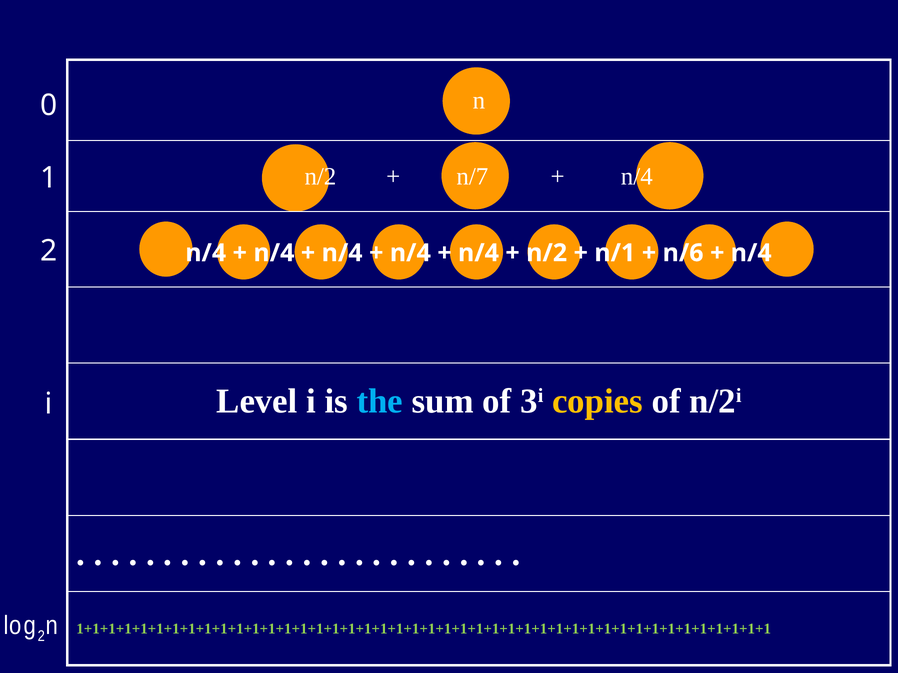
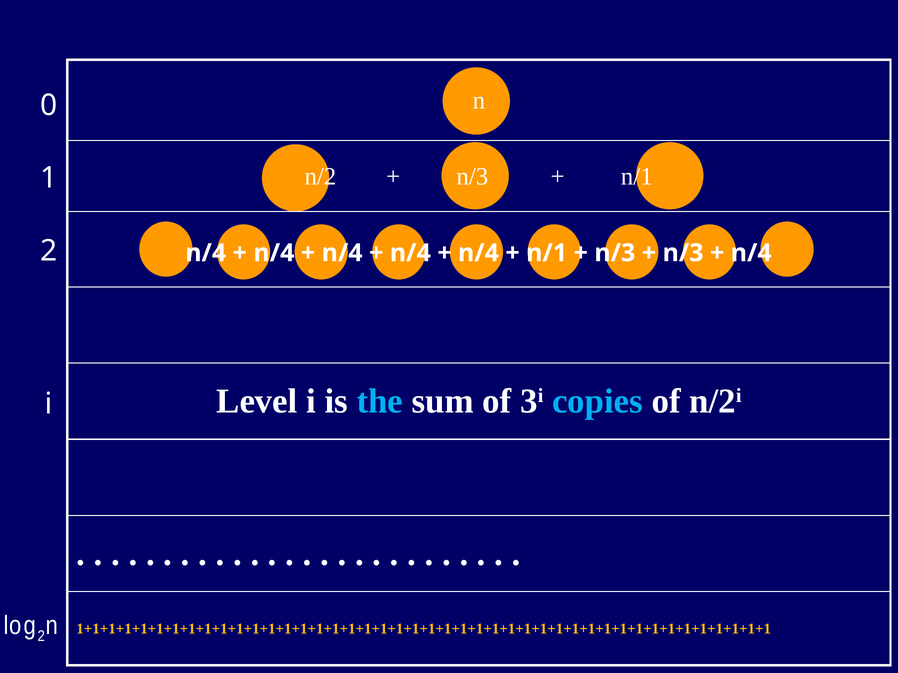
n/7 at (472, 176): n/7 -> n/3
n/4 at (637, 176): n/4 -> n/1
n/2 at (547, 253): n/2 -> n/1
n/1 at (615, 253): n/1 -> n/3
n/6 at (683, 253): n/6 -> n/3
copies colour: yellow -> light blue
1+1+1+1+1+1+1+1+1+1+1+1+1+1+1+1+1+1+1+1+1+1+1+1+1+1+1+1+1+1+1+1+1+1+1+1+1+1+1+1+1+1+1+1 colour: light green -> yellow
